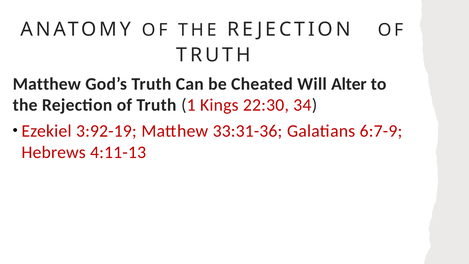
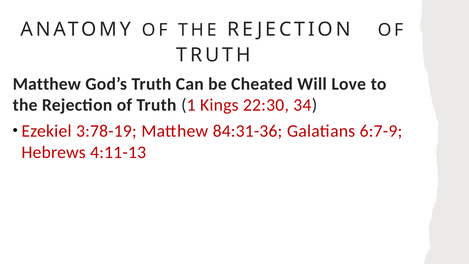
Alter: Alter -> Love
3:92-19: 3:92-19 -> 3:78-19
33:31-36: 33:31-36 -> 84:31-36
